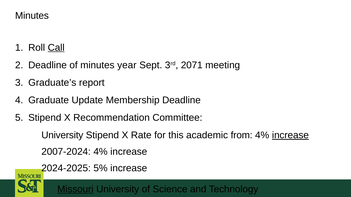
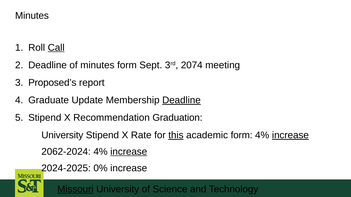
minutes year: year -> form
2071: 2071 -> 2074
Graduate’s: Graduate’s -> Proposed’s
Deadline at (181, 100) underline: none -> present
Committee: Committee -> Graduation
this underline: none -> present
academic from: from -> form
2007-2024: 2007-2024 -> 2062-2024
increase at (129, 152) underline: none -> present
5%: 5% -> 0%
